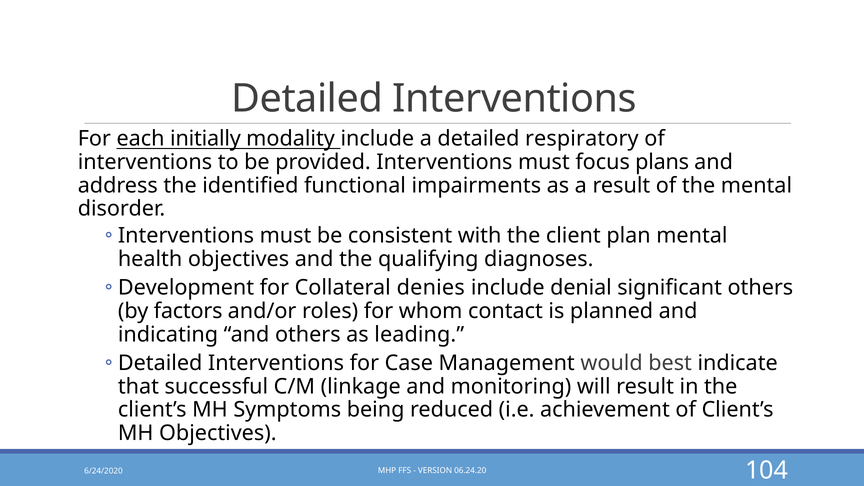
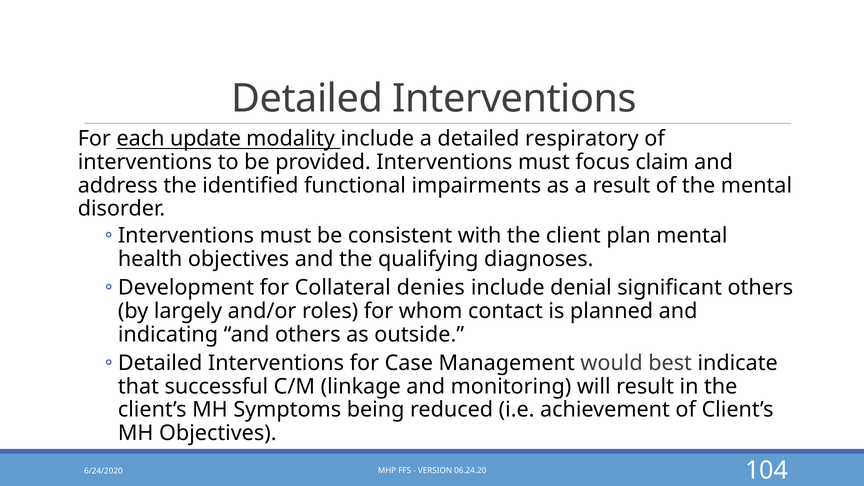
initially: initially -> update
plans: plans -> claim
factors: factors -> largely
leading: leading -> outside
